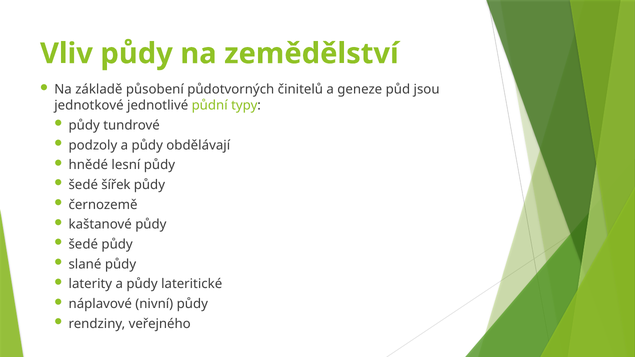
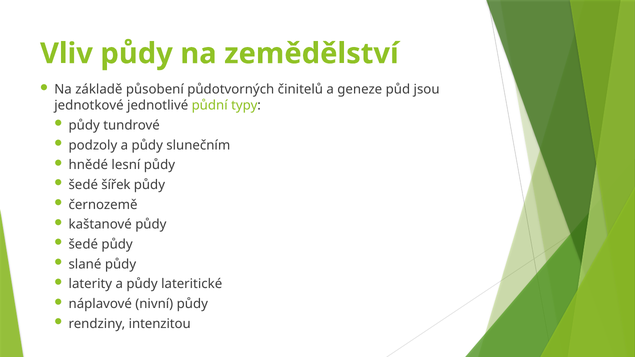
obdělávají: obdělávají -> slunečním
veřejného: veřejného -> intenzitou
